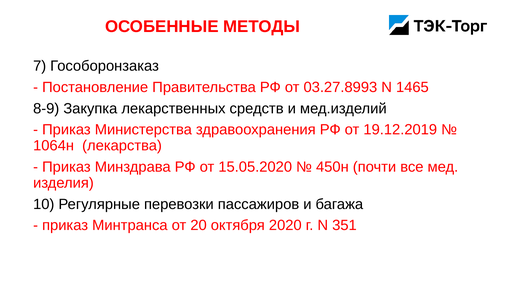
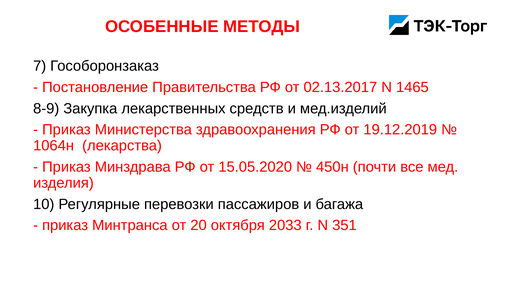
03.27.8993: 03.27.8993 -> 02.13.2017
2020: 2020 -> 2033
